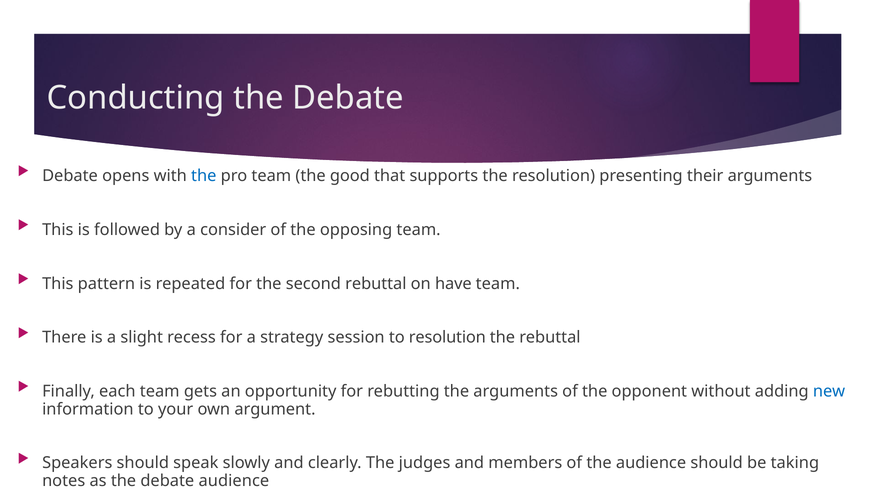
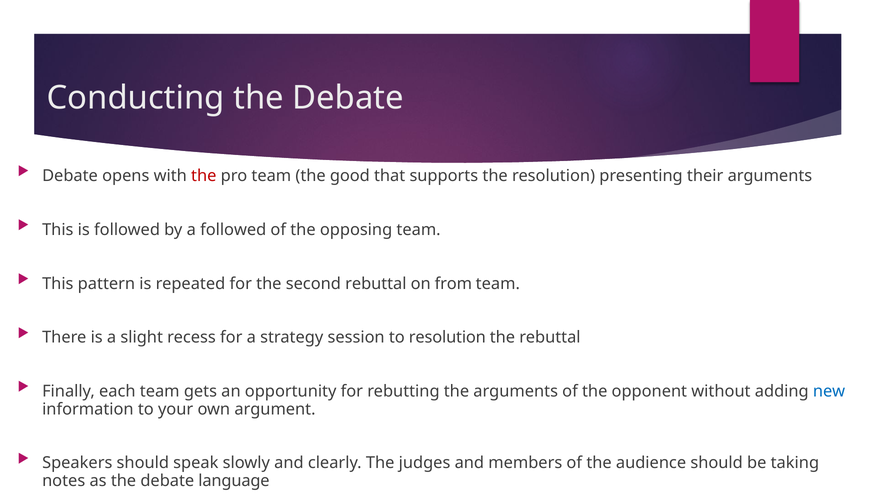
the at (204, 176) colour: blue -> red
a consider: consider -> followed
have: have -> from
debate audience: audience -> language
